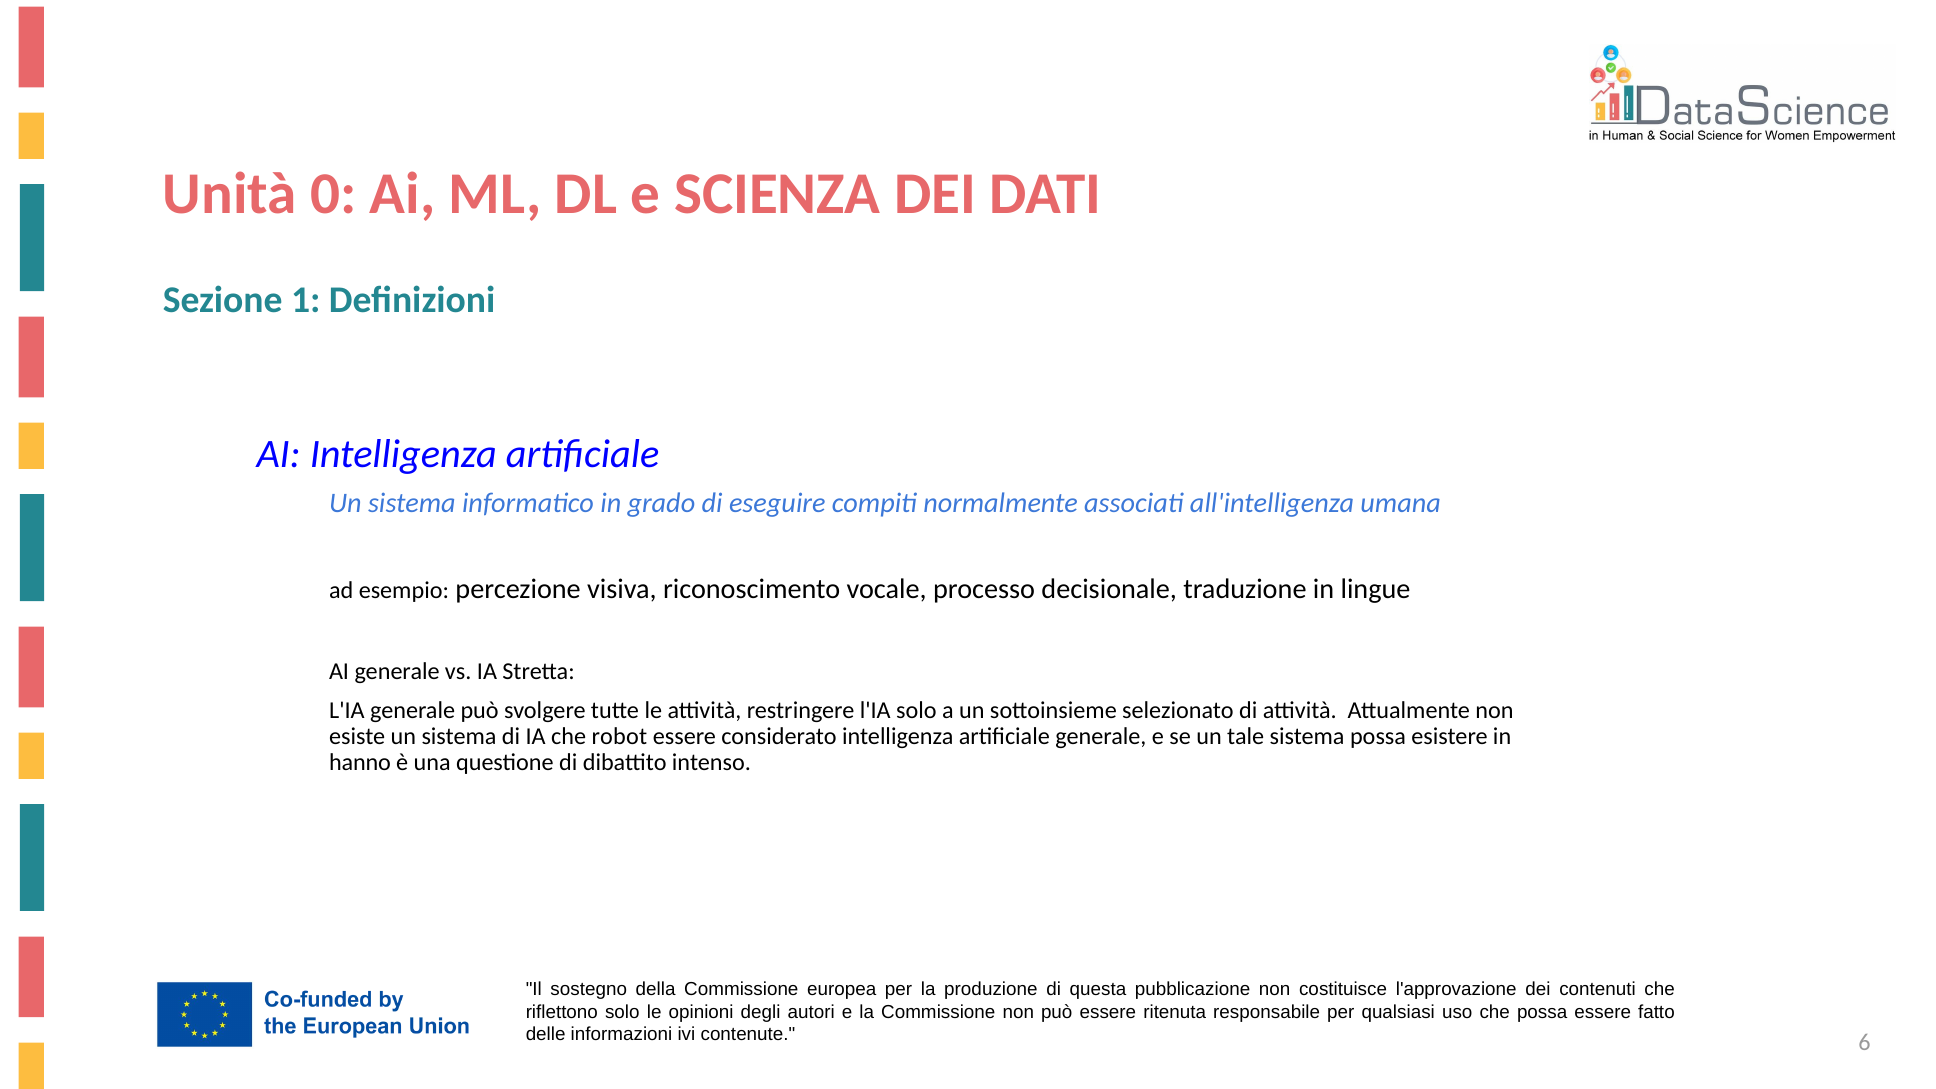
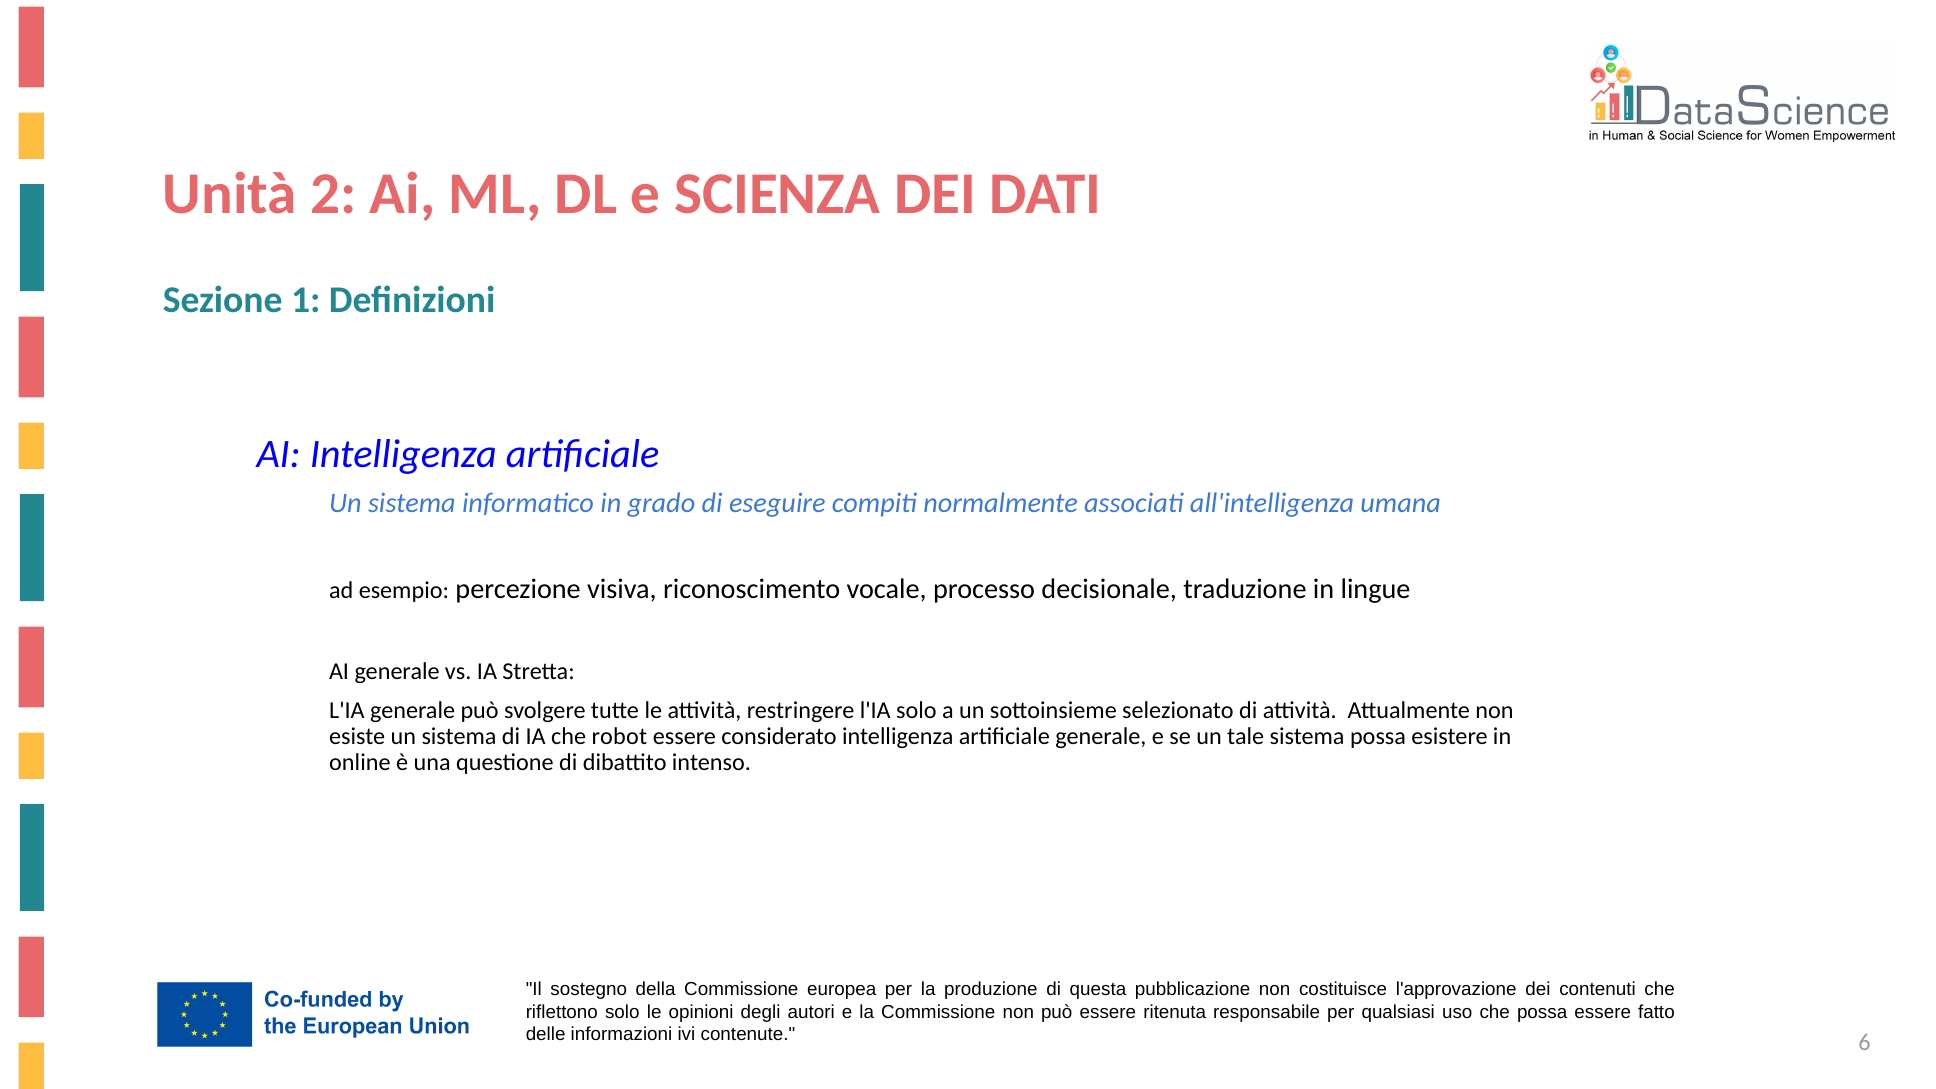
0: 0 -> 2
hanno: hanno -> online
